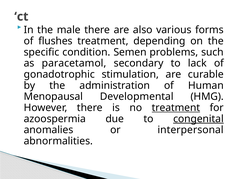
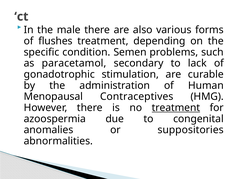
Developmental: Developmental -> Contraceptives
congenital underline: present -> none
interpersonal: interpersonal -> suppositories
